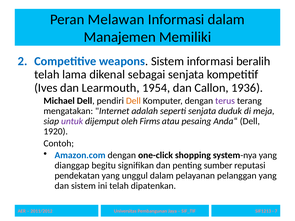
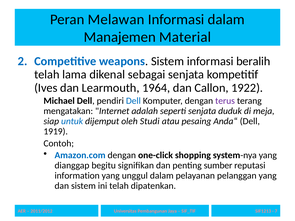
Memiliki: Memiliki -> Material
1954: 1954 -> 1964
1936: 1936 -> 1922
Dell at (133, 101) colour: orange -> blue
untuk colour: purple -> blue
Firms: Firms -> Studi
1920: 1920 -> 1919
pendekatan: pendekatan -> information
